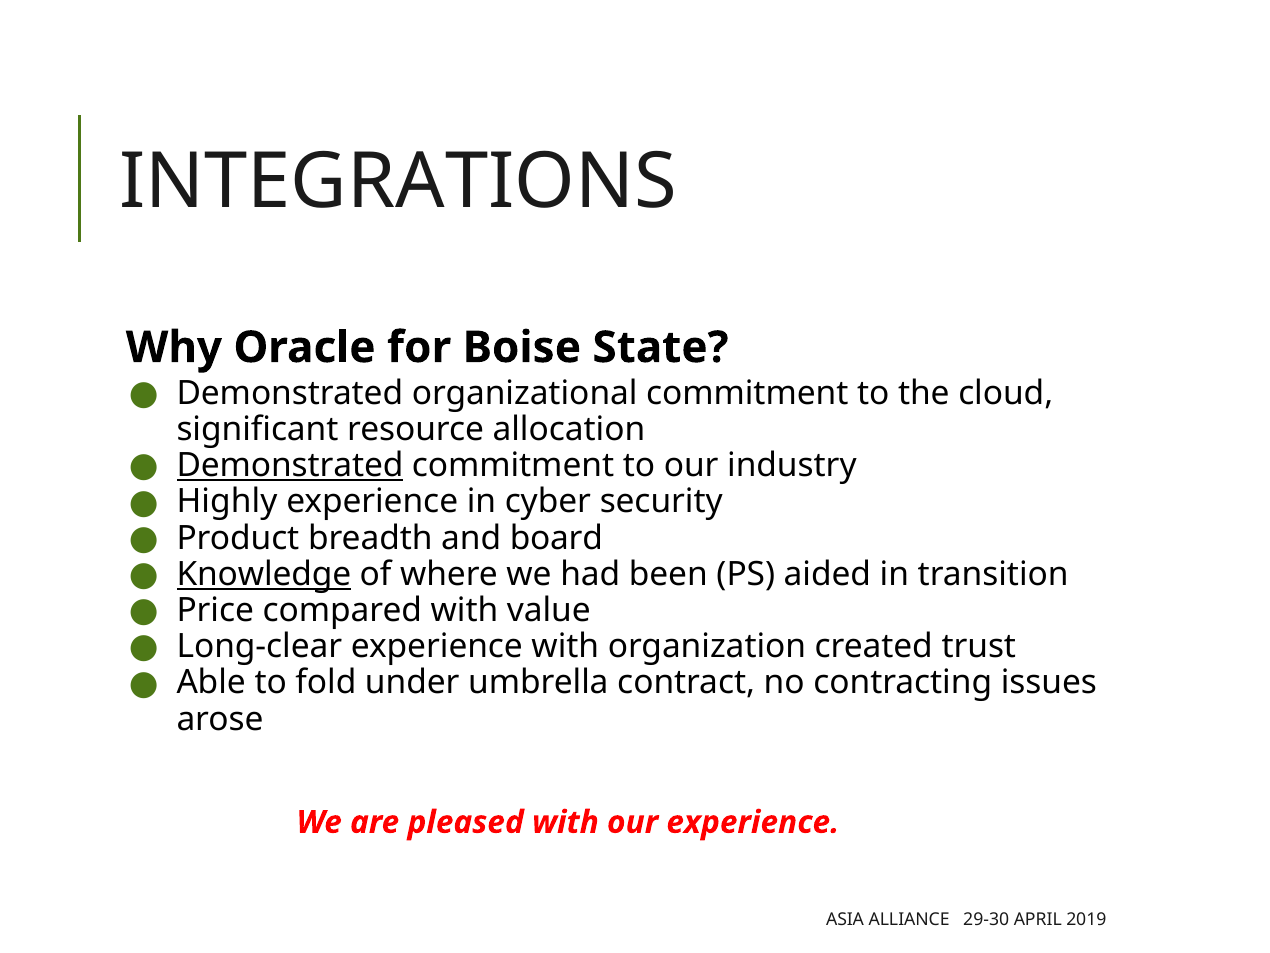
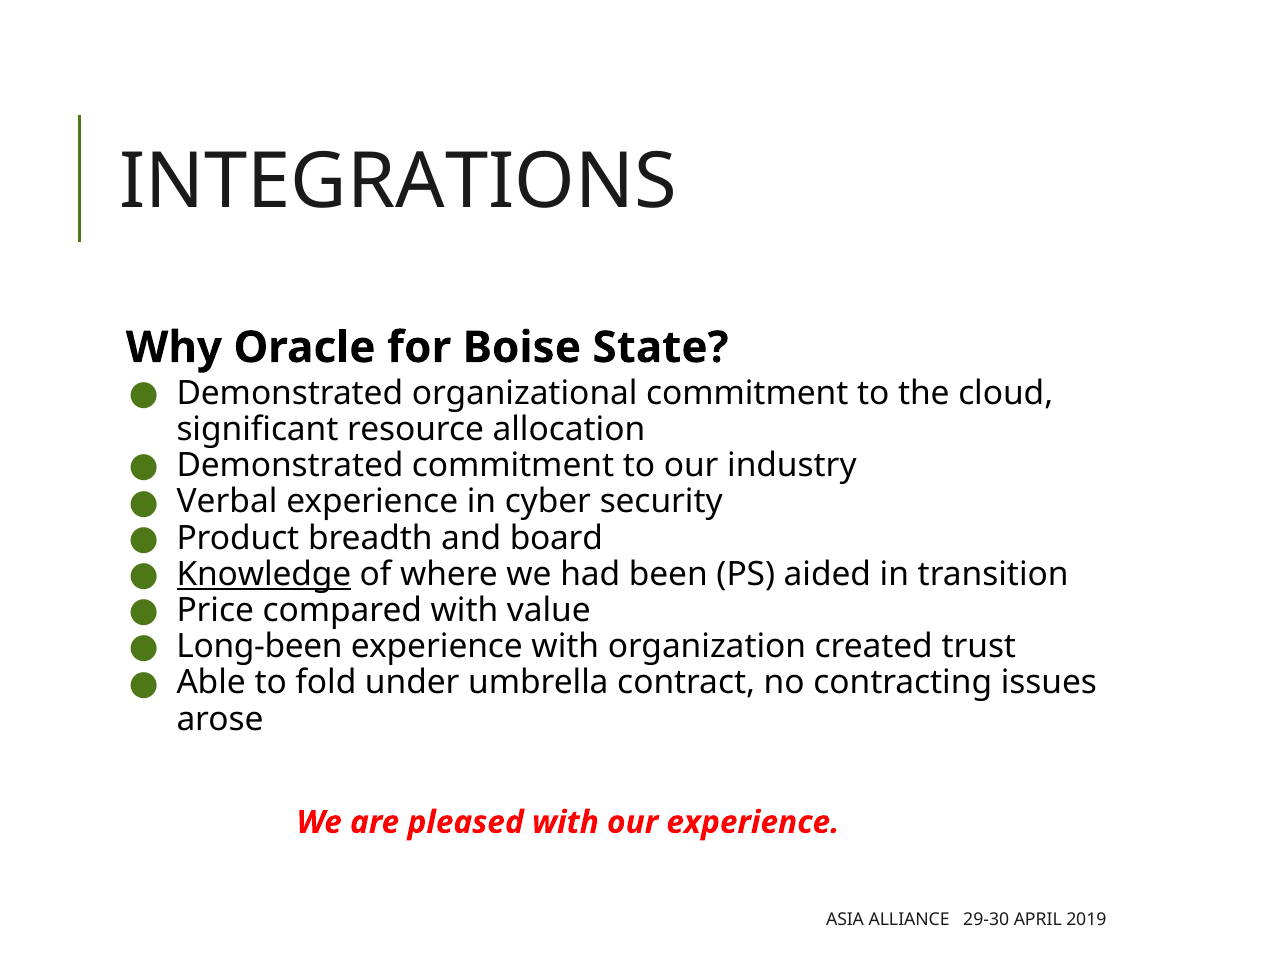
Demonstrated at (290, 465) underline: present -> none
Highly: Highly -> Verbal
Long-clear: Long-clear -> Long-been
